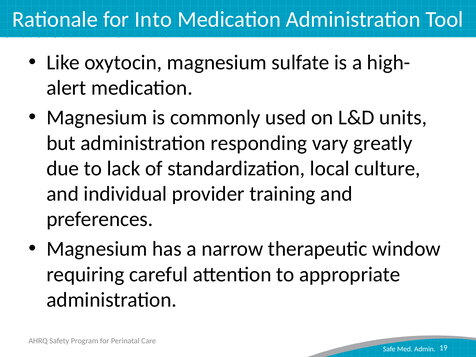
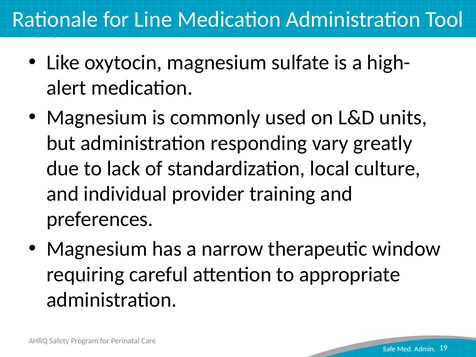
Into: Into -> Line
